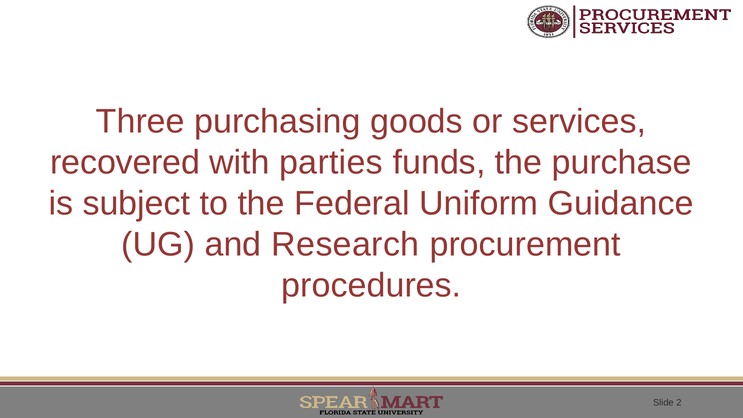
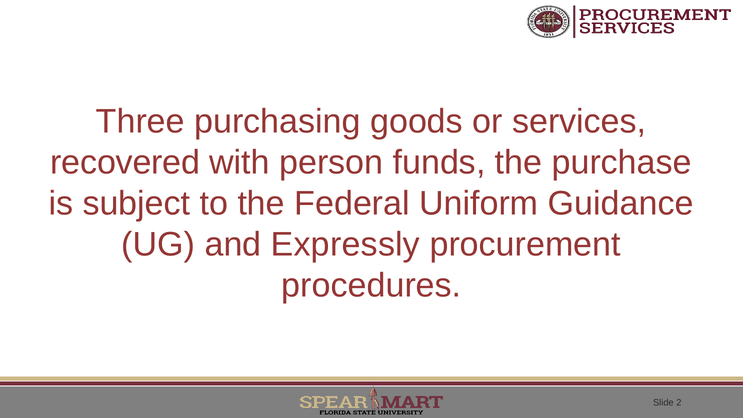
parties: parties -> person
Research: Research -> Expressly
